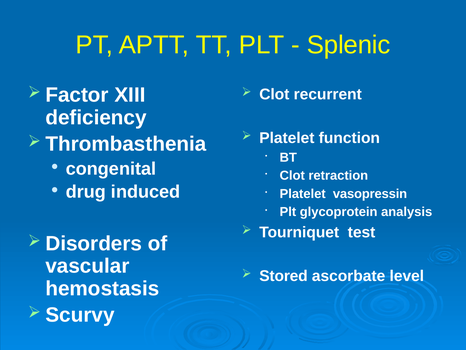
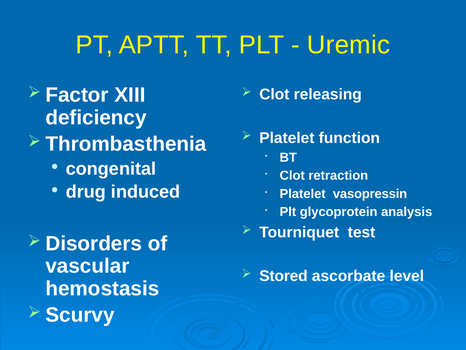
Splenic: Splenic -> Uremic
recurrent: recurrent -> releasing
